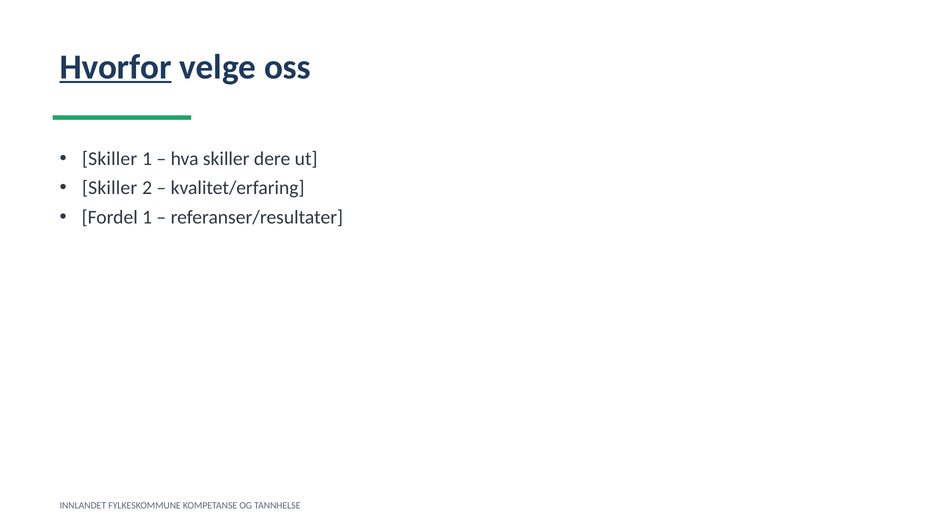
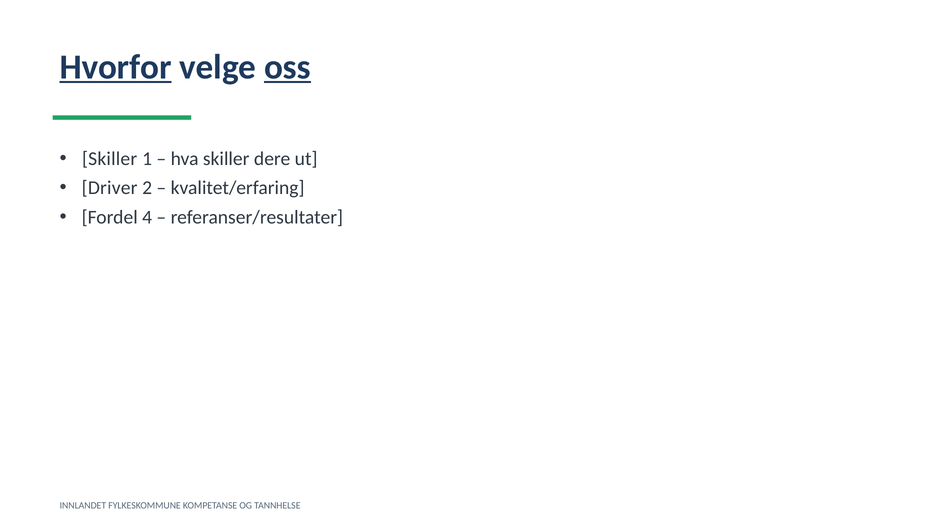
oss underline: none -> present
Skiller at (110, 188): Skiller -> Driver
Fordel 1: 1 -> 4
